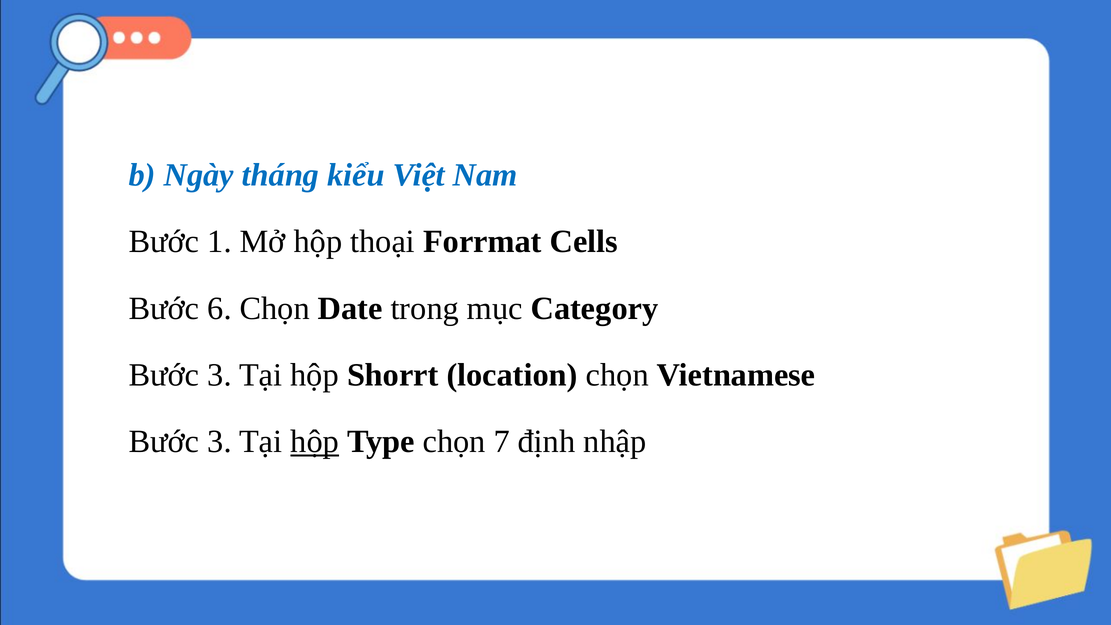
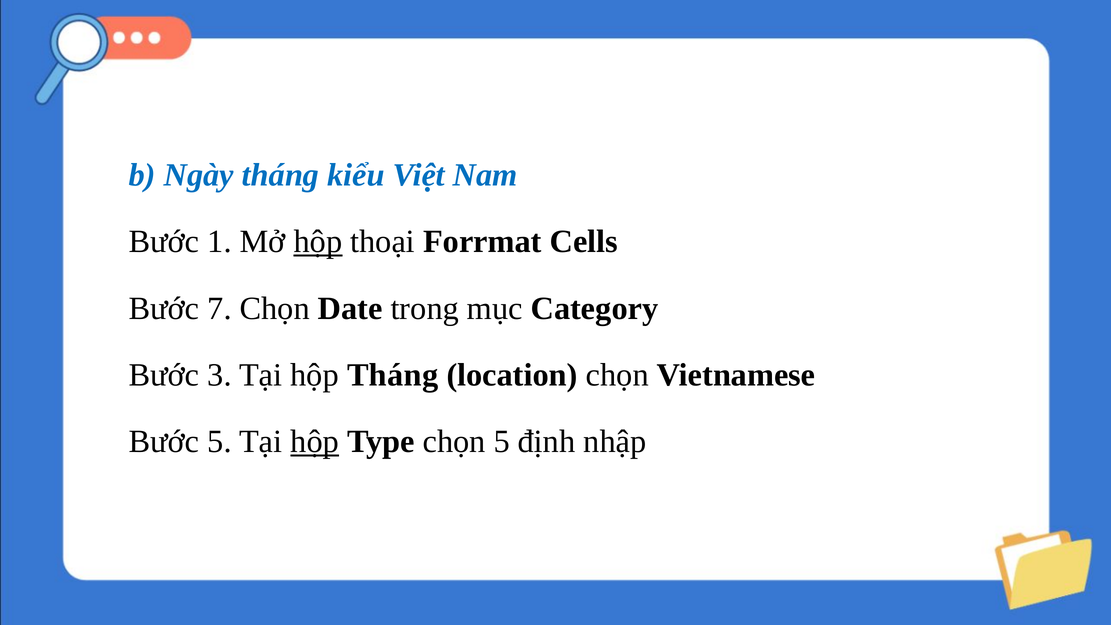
hộp at (318, 242) underline: none -> present
6: 6 -> 7
hộp Shorrt: Shorrt -> Tháng
3 at (220, 442): 3 -> 5
chọn 7: 7 -> 5
